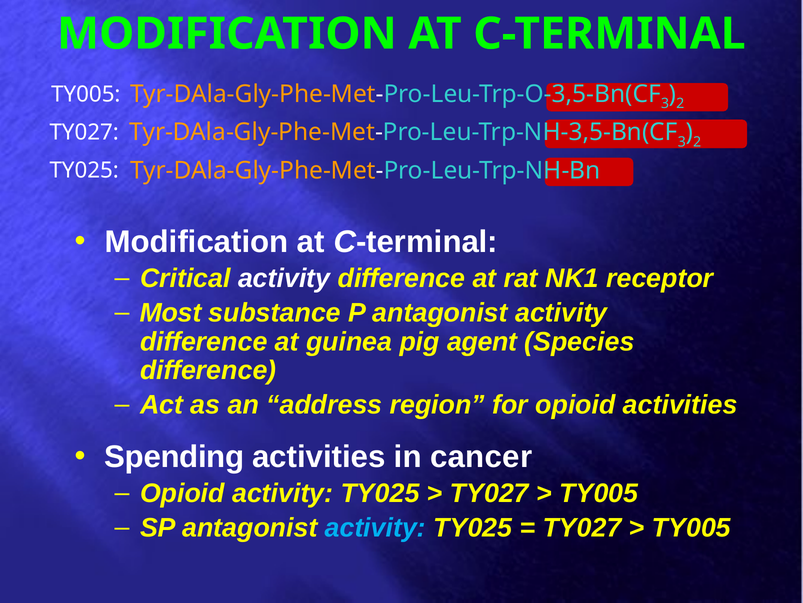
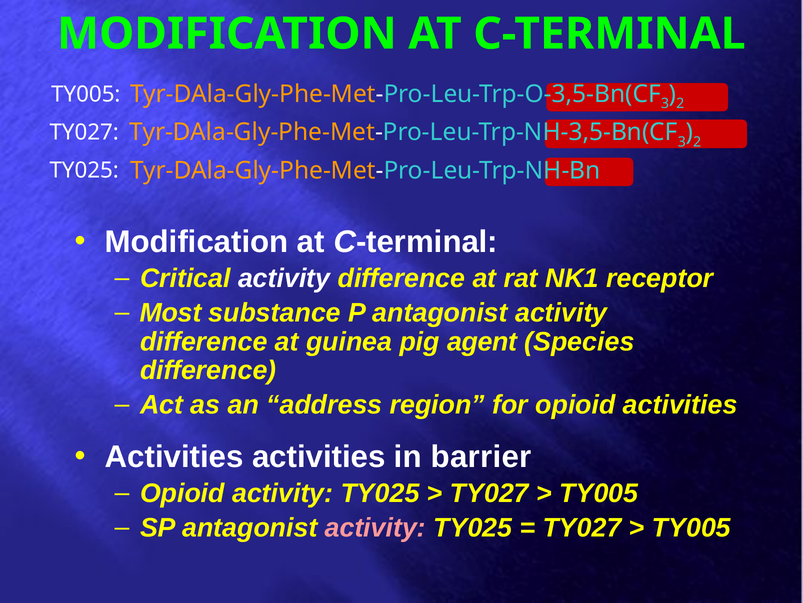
Spending at (174, 456): Spending -> Activities
cancer: cancer -> barrier
activity at (375, 527) colour: light blue -> pink
